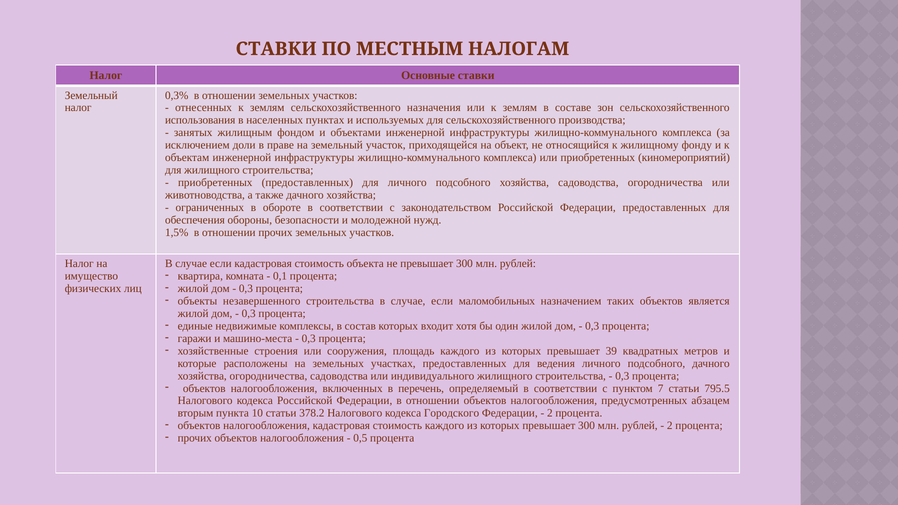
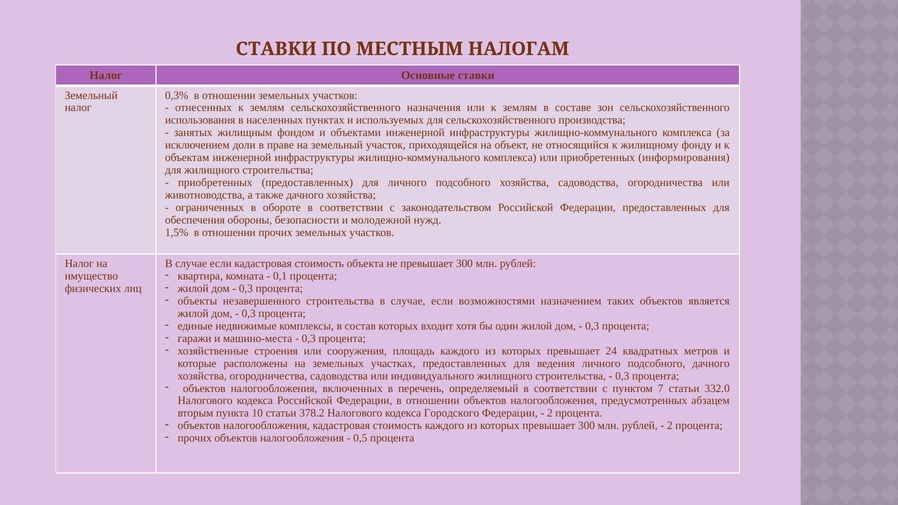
киномероприятий: киномероприятий -> информирования
маломобильных: маломобильных -> возможностями
39: 39 -> 24
795.5: 795.5 -> 332.0
